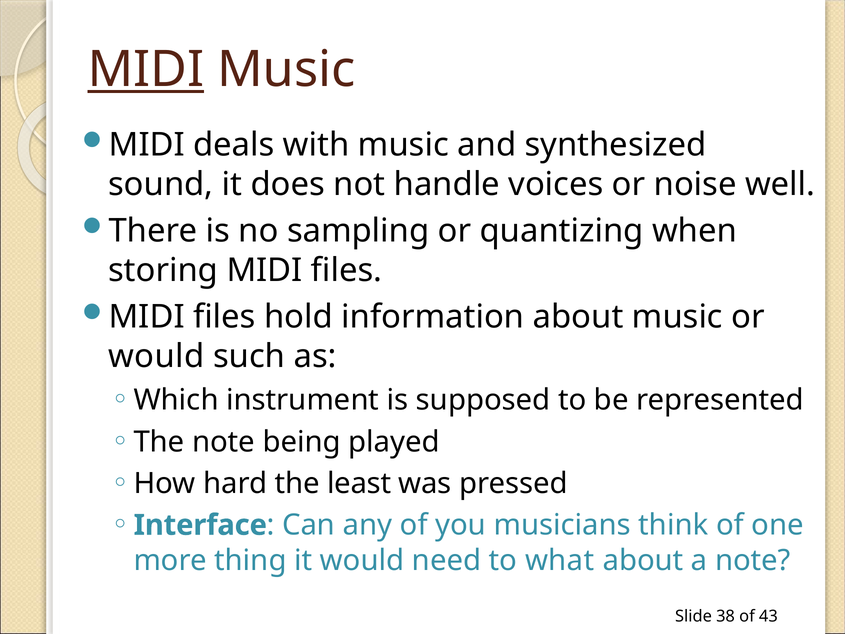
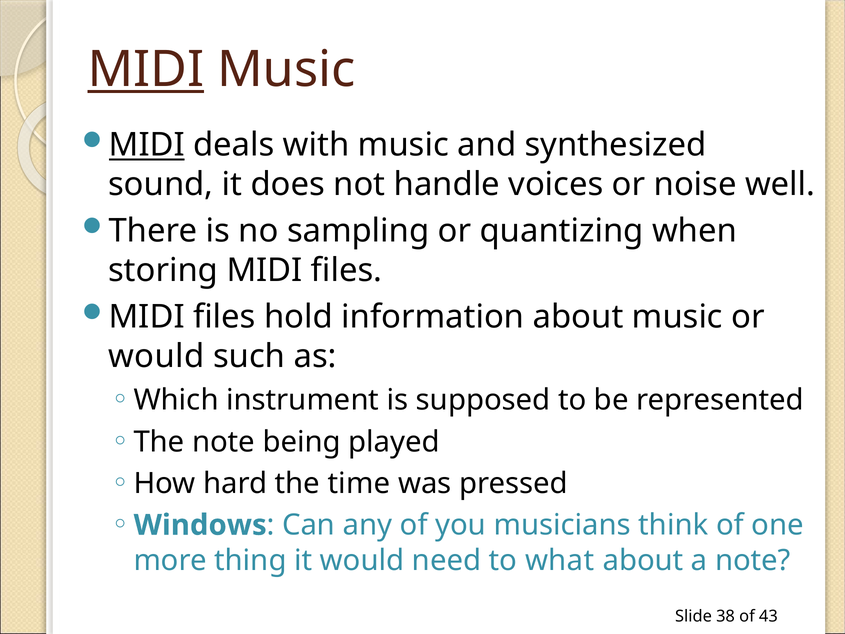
MIDI at (147, 145) underline: none -> present
least: least -> time
Interface: Interface -> Windows
